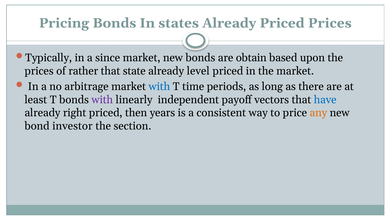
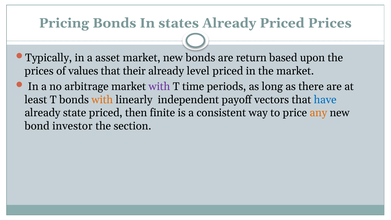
since: since -> asset
obtain: obtain -> return
rather: rather -> values
state: state -> their
with at (159, 86) colour: blue -> purple
with at (102, 100) colour: purple -> orange
right: right -> state
years: years -> finite
